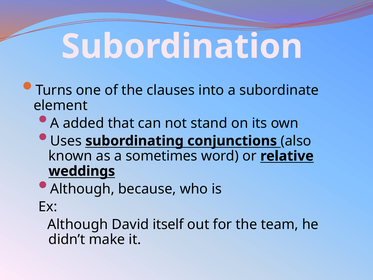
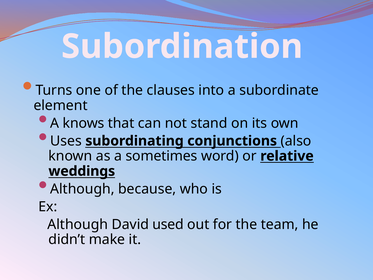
added: added -> knows
itself: itself -> used
